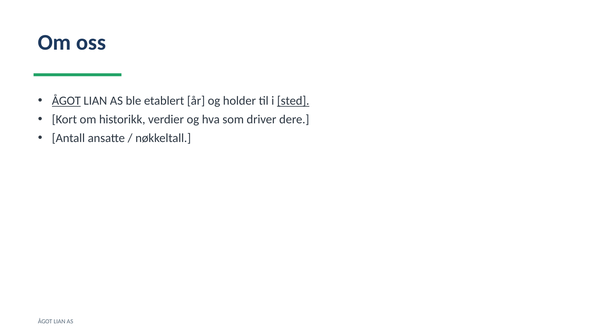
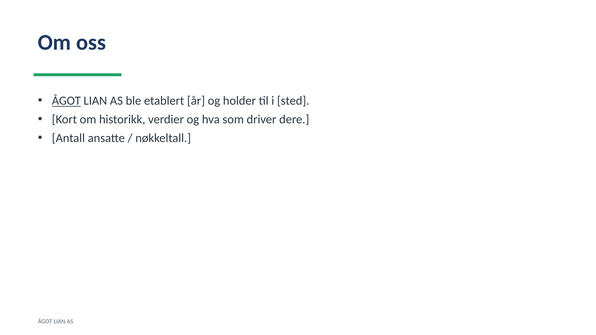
sted underline: present -> none
